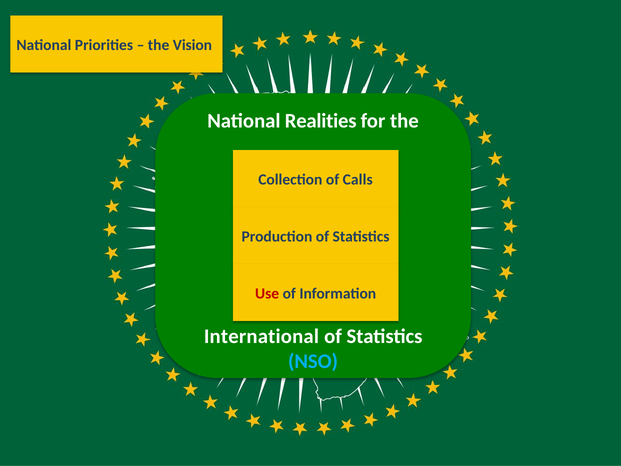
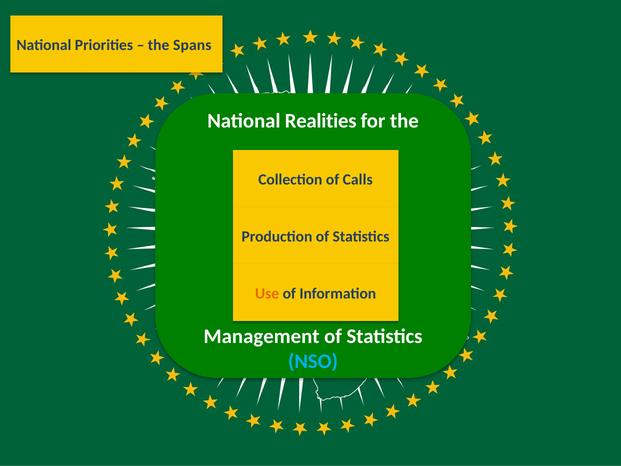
Vision: Vision -> Spans
Use colour: red -> orange
International: International -> Management
